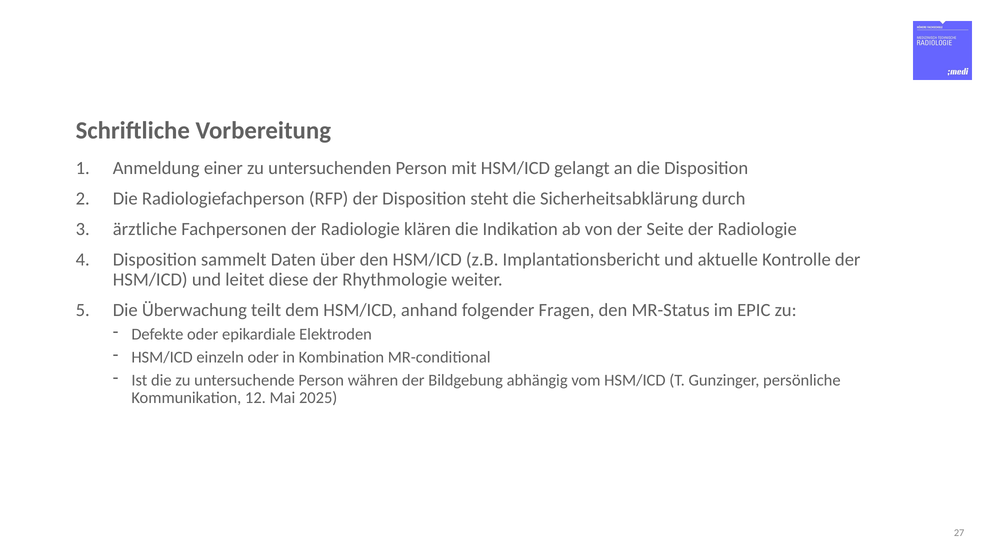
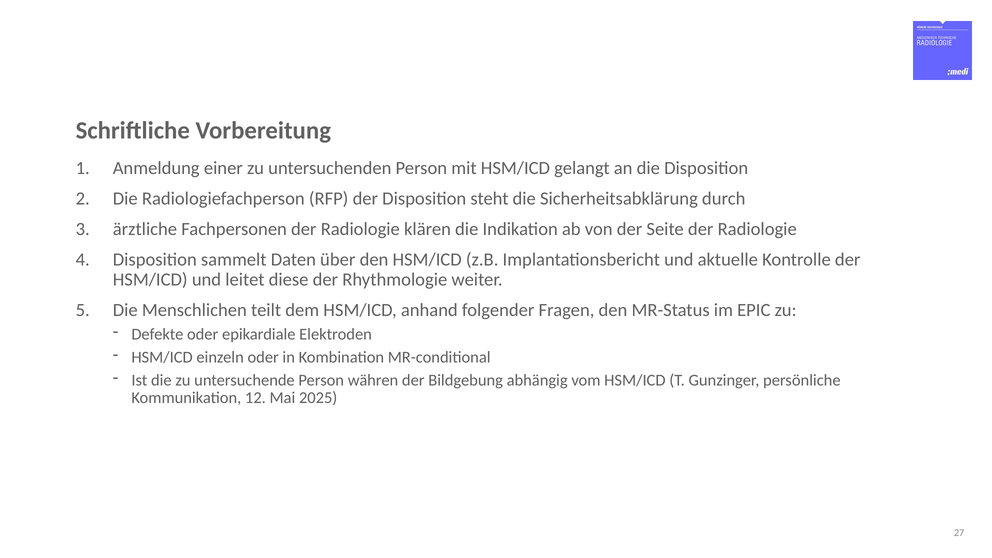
Überwachung: Überwachung -> Menschlichen
